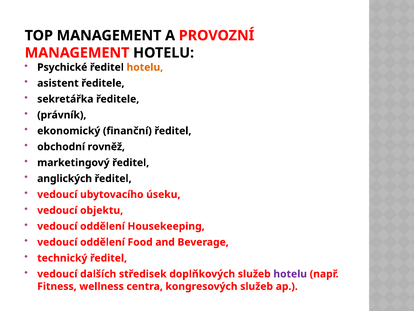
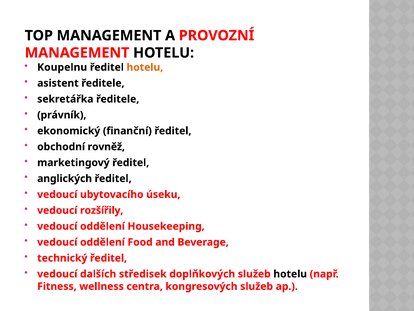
Psychické: Psychické -> Koupelnu
objektu: objektu -> rozšířily
hotelu at (290, 274) colour: purple -> black
